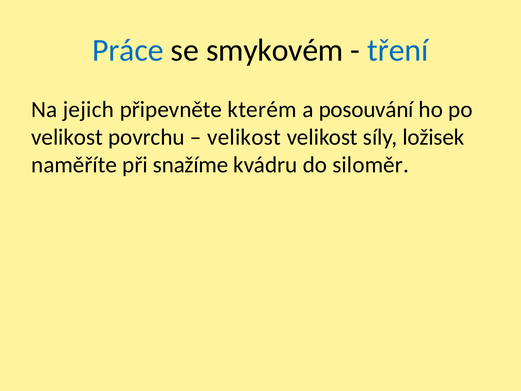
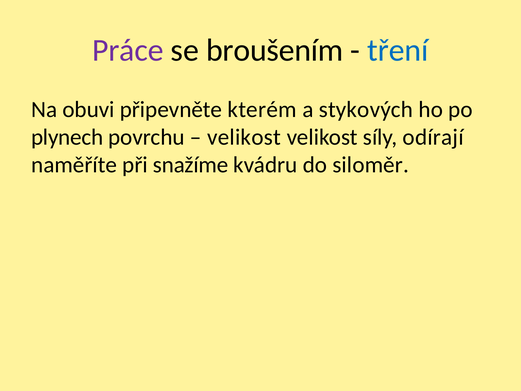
Práce colour: blue -> purple
smykovém: smykovém -> broušením
jejich: jejich -> obuvi
posouvání: posouvání -> stykových
velikost at (67, 137): velikost -> plynech
ložisek: ložisek -> odírají
